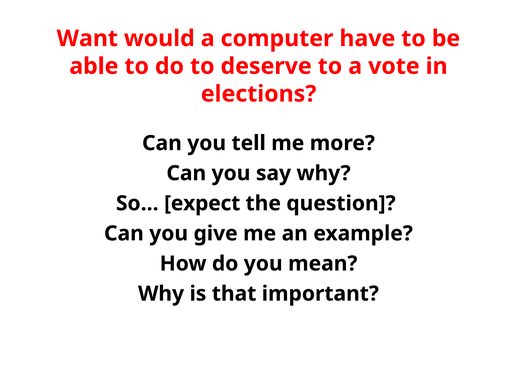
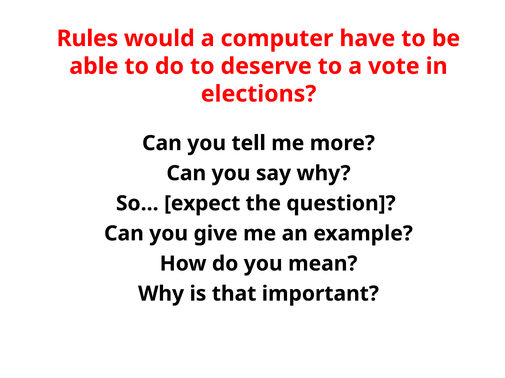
Want: Want -> Rules
